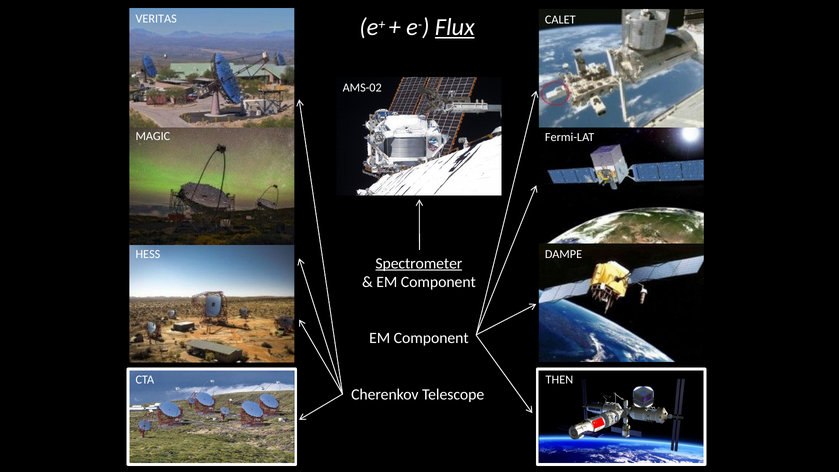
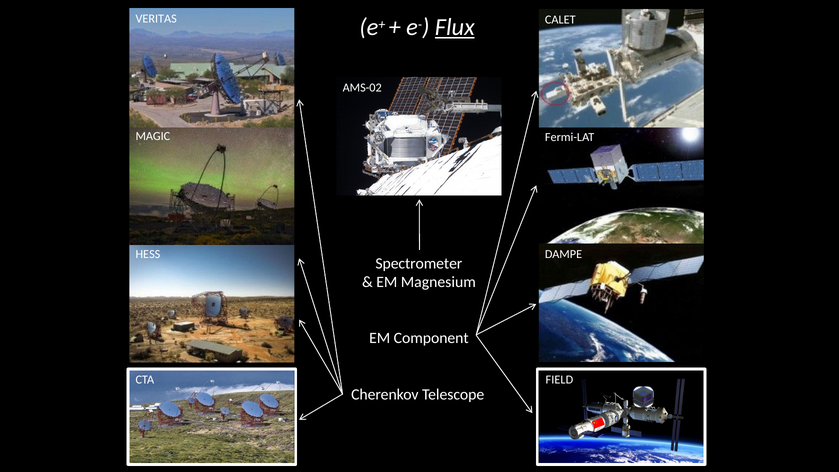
Spectrometer underline: present -> none
Component at (438, 282): Component -> Magnesium
THEN: THEN -> FIELD
